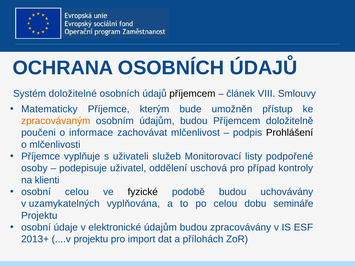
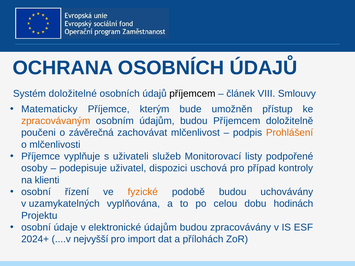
informace: informace -> závěrečná
Prohlášení colour: black -> orange
oddělení: oddělení -> dispozici
osobní celou: celou -> řízení
fyzické colour: black -> orange
semináře: semináře -> hodinách
2013+: 2013+ -> 2024+
....v projektu: projektu -> nejvyšší
